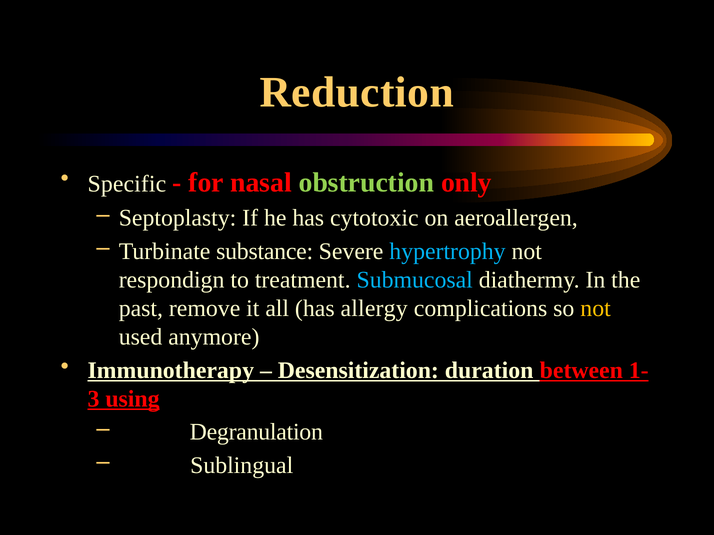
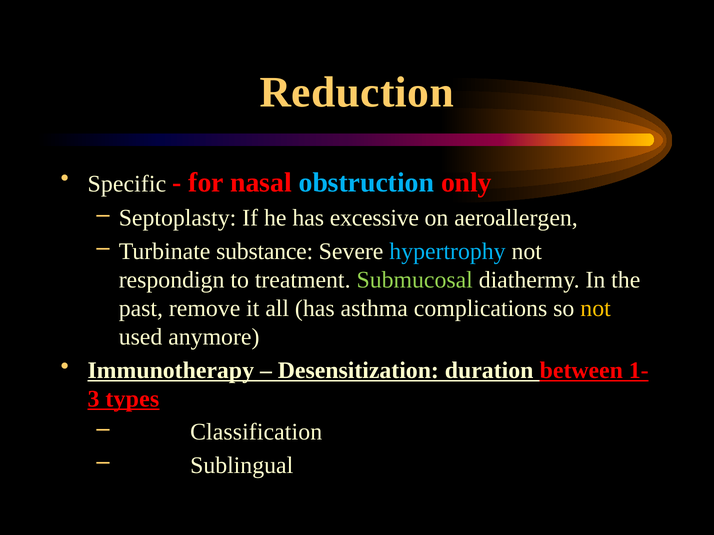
obstruction colour: light green -> light blue
cytotoxic: cytotoxic -> excessive
Submucosal colour: light blue -> light green
allergy: allergy -> asthma
using: using -> types
Degranulation: Degranulation -> Classification
